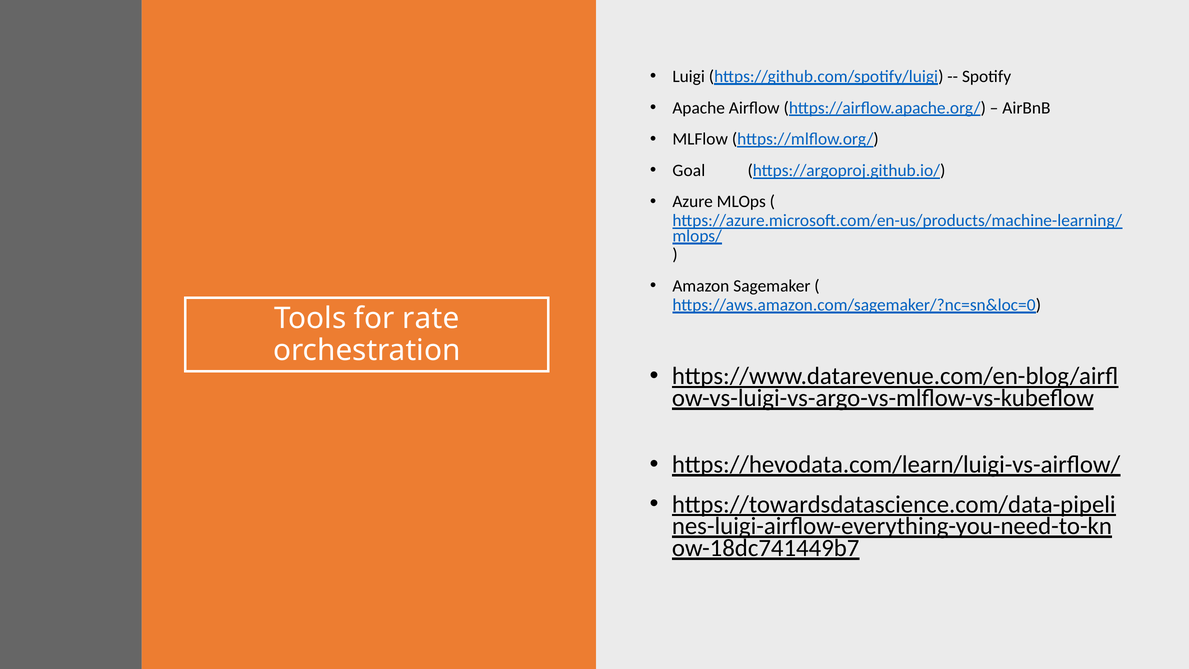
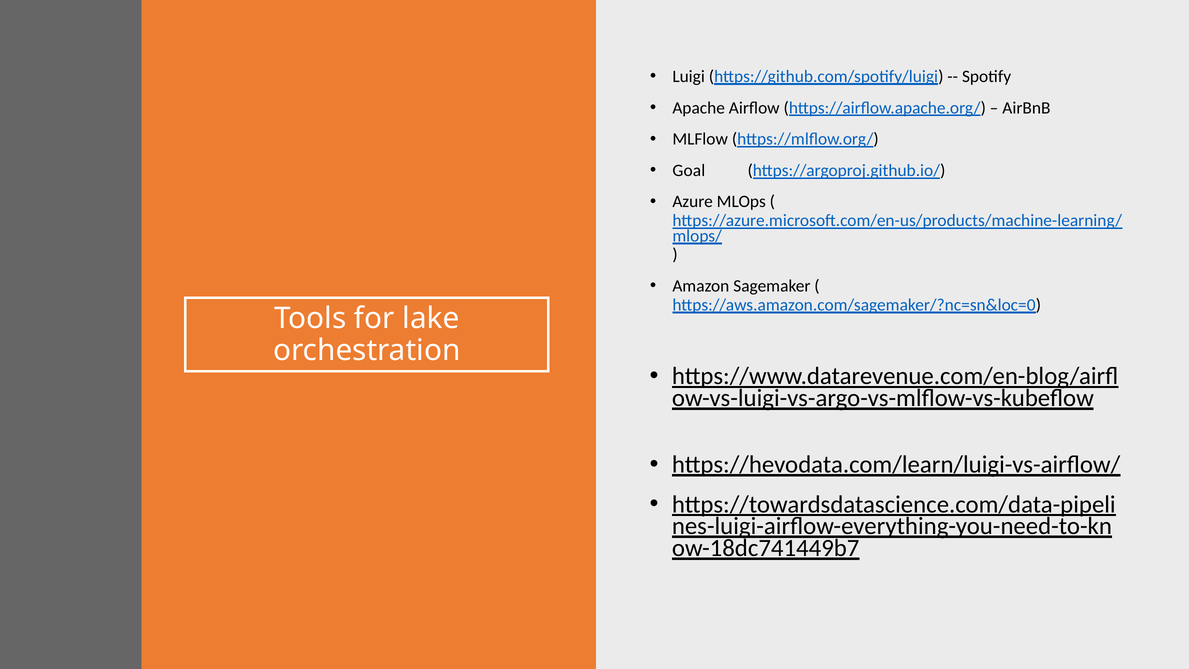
rate: rate -> lake
